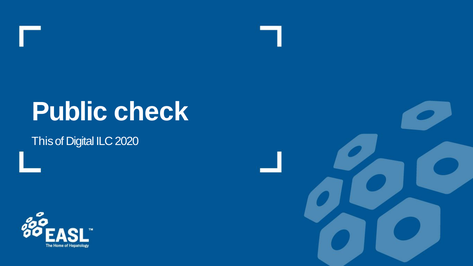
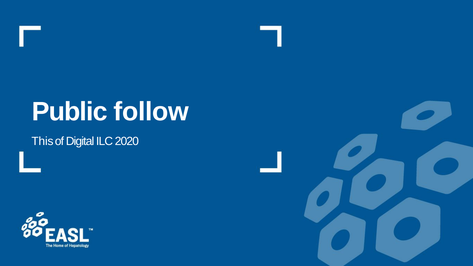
check: check -> follow
